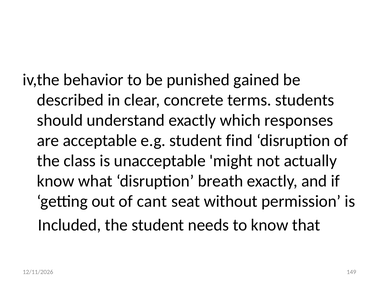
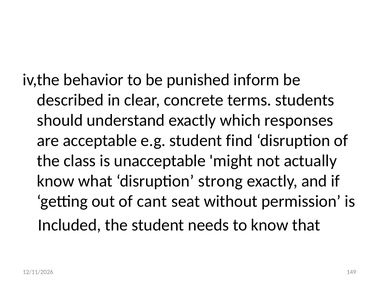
gained: gained -> inform
breath: breath -> strong
